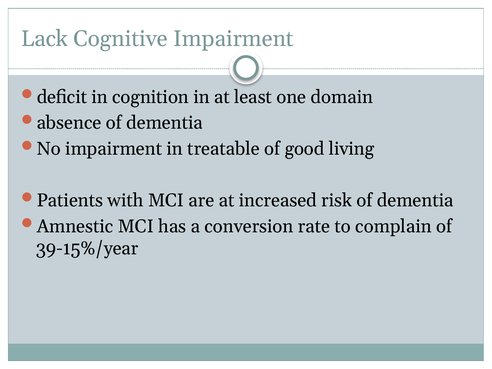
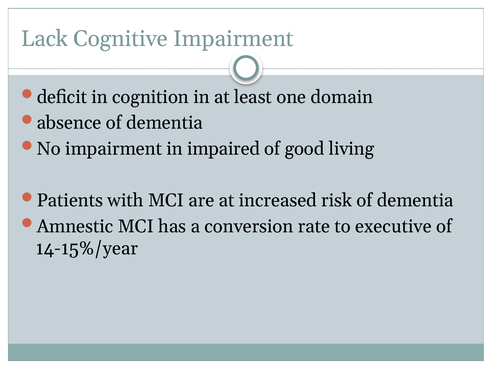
treatable: treatable -> impaired
complain: complain -> executive
39-15%/year: 39-15%/year -> 14-15%/year
